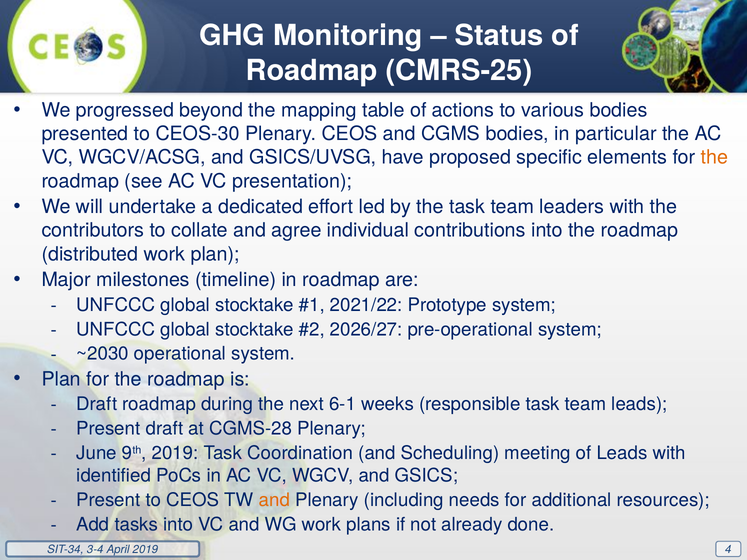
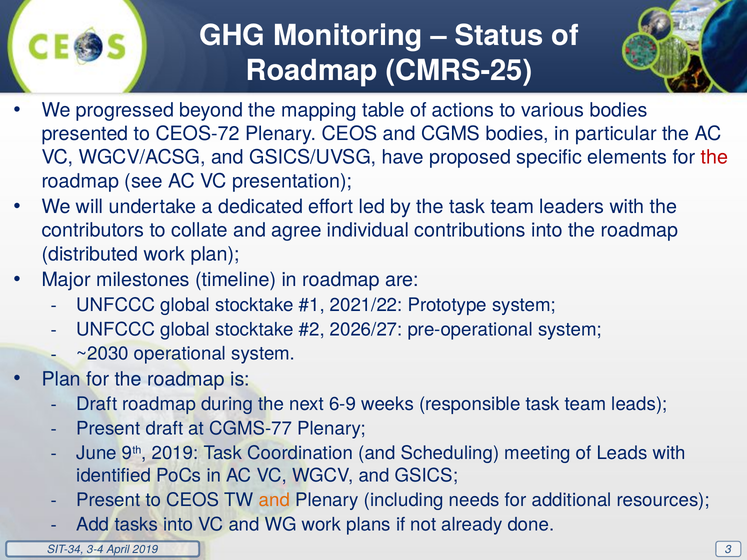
CEOS-30: CEOS-30 -> CEOS-72
the at (715, 158) colour: orange -> red
6-1: 6-1 -> 6-9
CGMS-28: CGMS-28 -> CGMS-77
4: 4 -> 3
